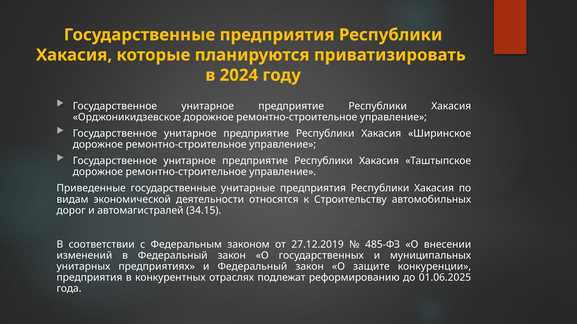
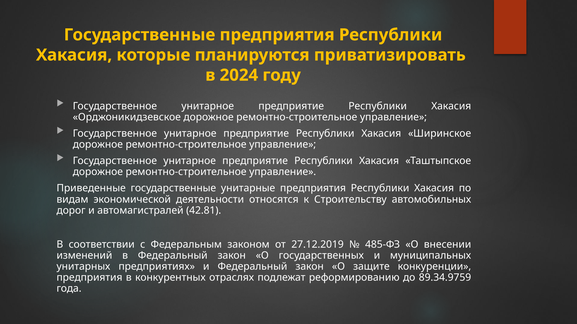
34.15: 34.15 -> 42.81
01.06.2025: 01.06.2025 -> 89.34.9759
